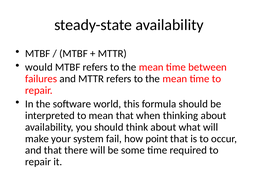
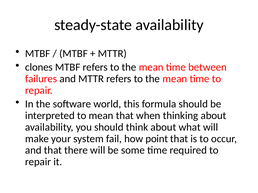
would: would -> clones
